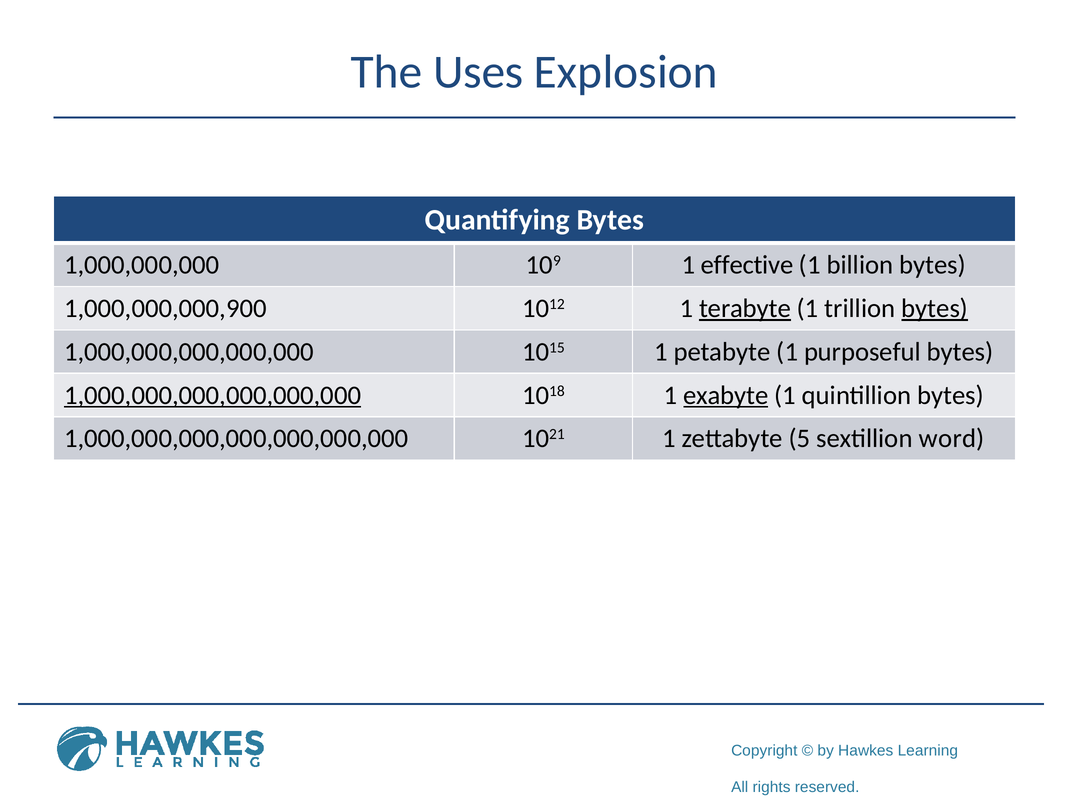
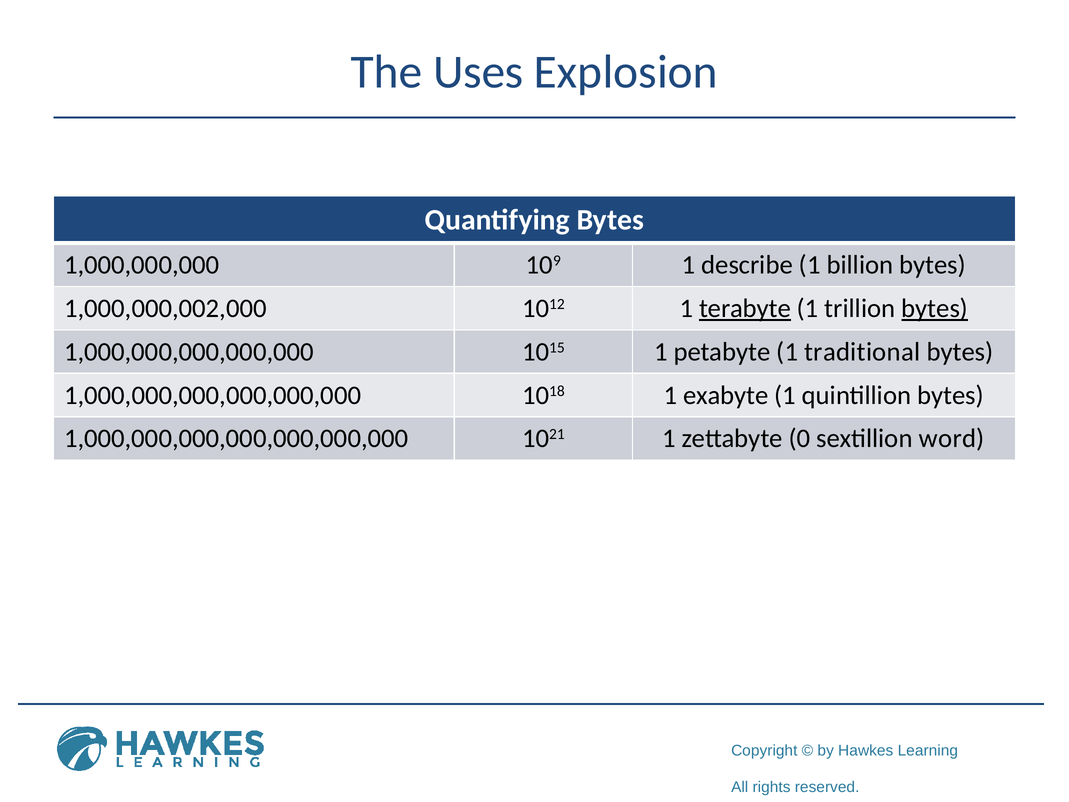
effective: effective -> describe
1,000,000,000,900: 1,000,000,000,900 -> 1,000,000,002,000
purposeful: purposeful -> traditional
1,000,000,000,000,000,000 underline: present -> none
exabyte underline: present -> none
5: 5 -> 0
